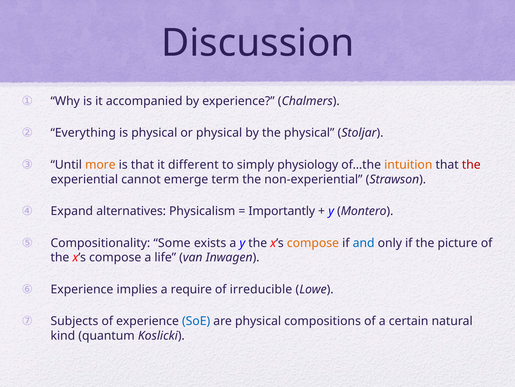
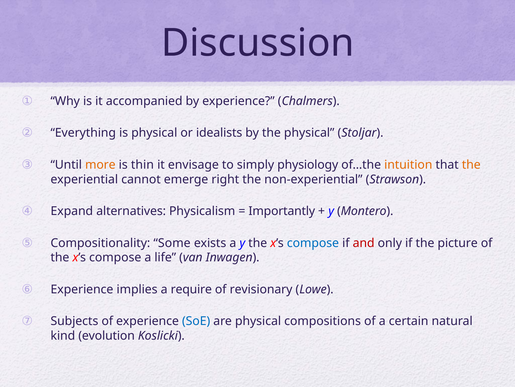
or physical: physical -> idealists
is that: that -> thin
different: different -> envisage
the at (471, 164) colour: red -> orange
term: term -> right
compose at (313, 243) colour: orange -> blue
and colour: blue -> red
irreducible: irreducible -> revisionary
quantum: quantum -> evolution
